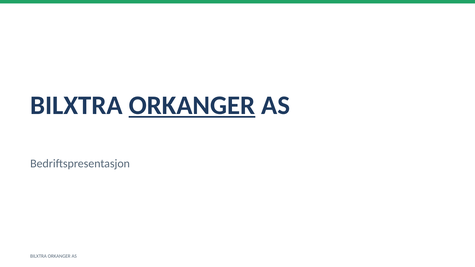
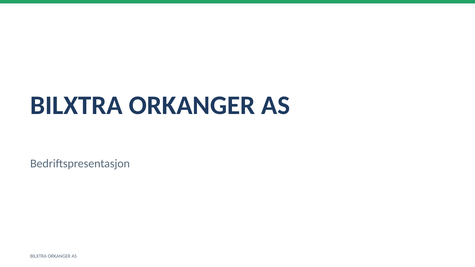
ORKANGER at (192, 105) underline: present -> none
